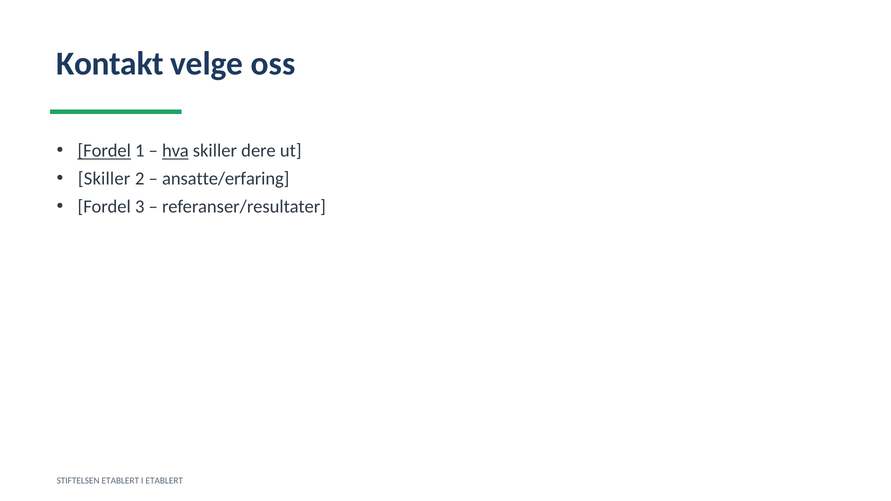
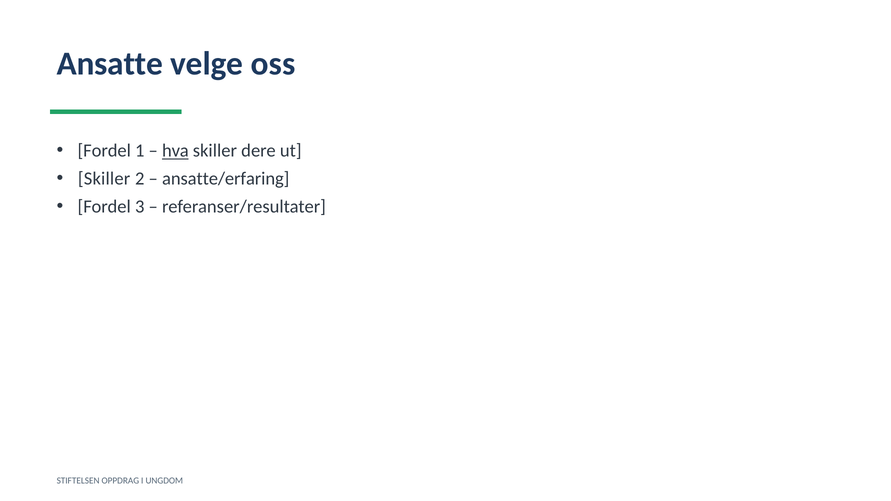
Kontakt: Kontakt -> Ansatte
Fordel at (104, 151) underline: present -> none
STIFTELSEN ETABLERT: ETABLERT -> OPPDRAG
I ETABLERT: ETABLERT -> UNGDOM
